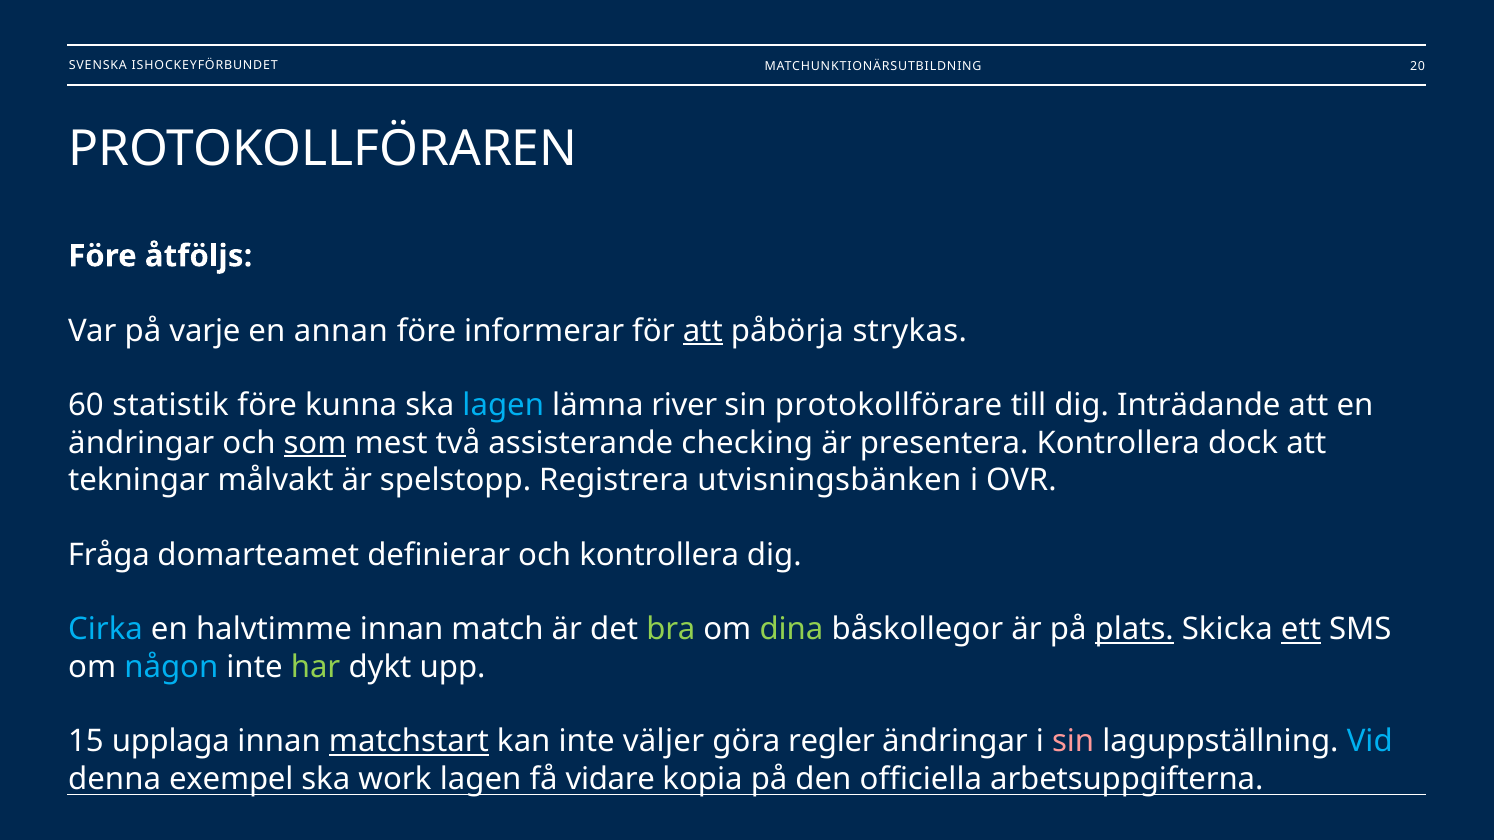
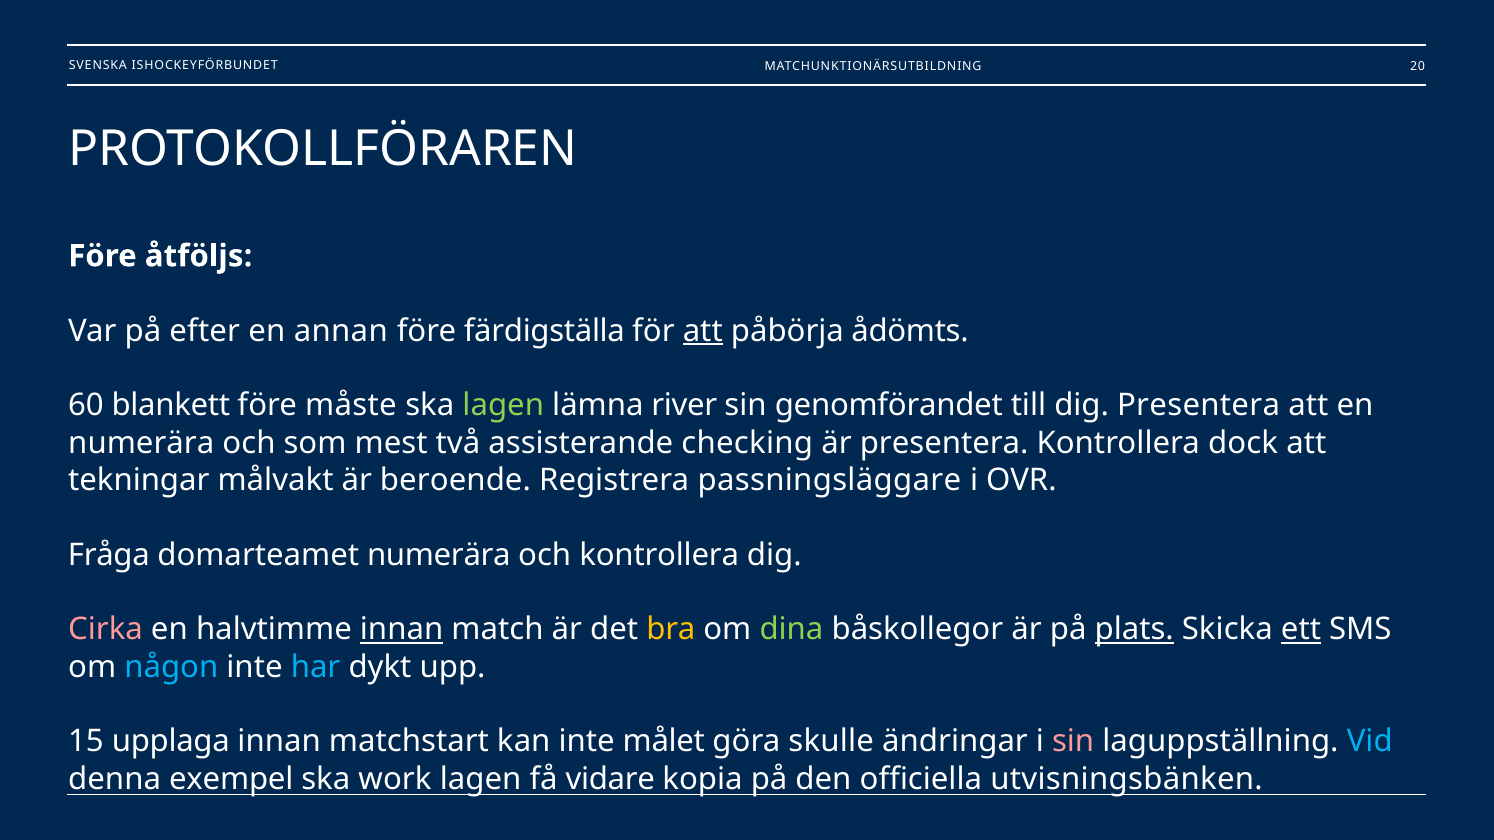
varje: varje -> efter
informerar: informerar -> färdigställa
strykas: strykas -> ådömts
statistik: statistik -> blankett
kunna: kunna -> måste
lagen at (503, 406) colour: light blue -> light green
protokollförare: protokollförare -> genomförandet
dig Inträdande: Inträdande -> Presentera
ändringar at (141, 443): ändringar -> numerära
som underline: present -> none
spelstopp: spelstopp -> beroende
utvisningsbänken: utvisningsbänken -> passningsläggare
domarteamet definierar: definierar -> numerära
Cirka colour: light blue -> pink
innan at (402, 630) underline: none -> present
bra colour: light green -> yellow
har colour: light green -> light blue
matchstart underline: present -> none
väljer: väljer -> målet
regler: regler -> skulle
arbetsuppgifterna: arbetsuppgifterna -> utvisningsbänken
